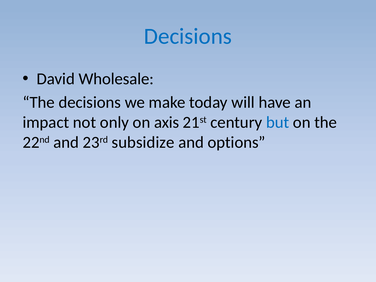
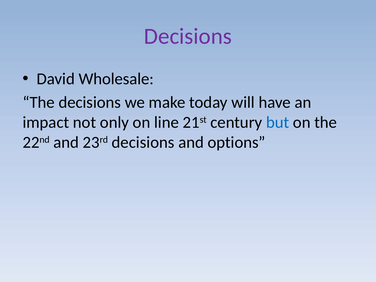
Decisions at (188, 36) colour: blue -> purple
axis: axis -> line
23rd subsidize: subsidize -> decisions
